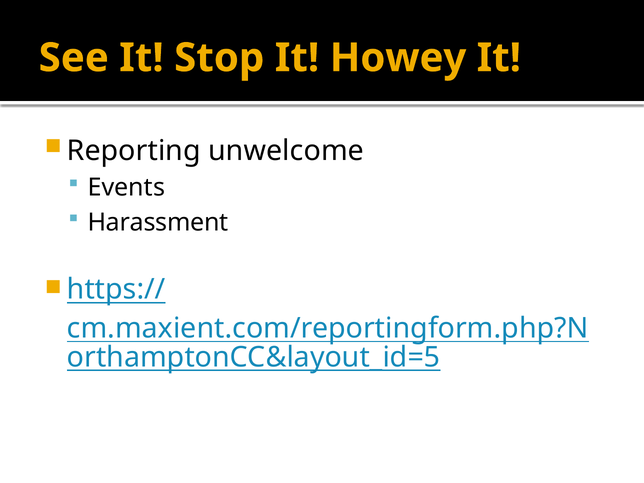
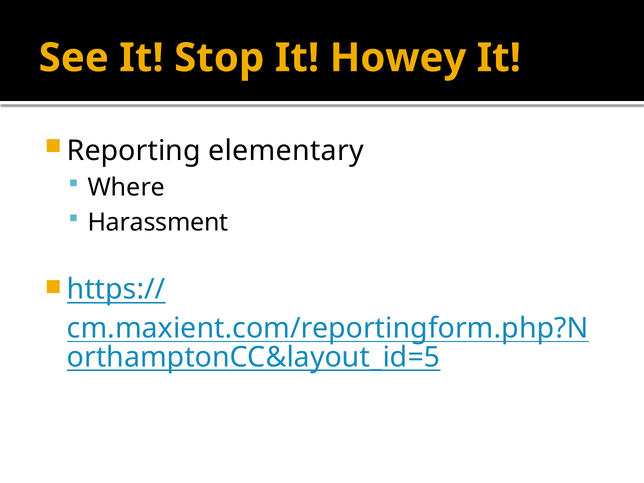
unwelcome: unwelcome -> elementary
Events: Events -> Where
